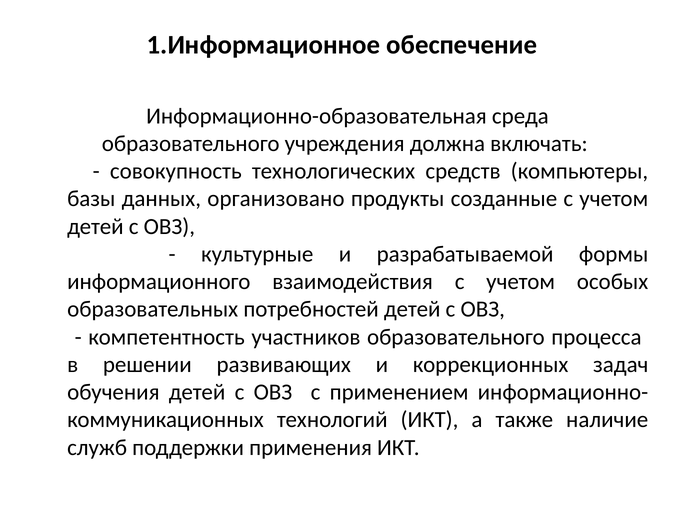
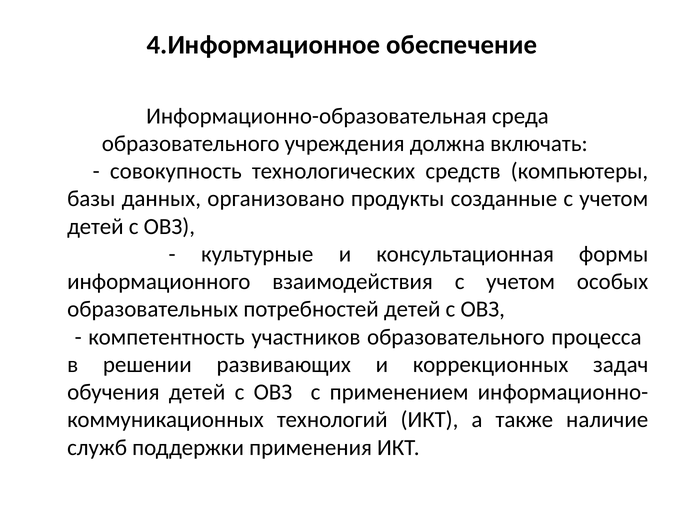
1.Информационное: 1.Информационное -> 4.Информационное
разрабатываемой: разрабатываемой -> консультационная
